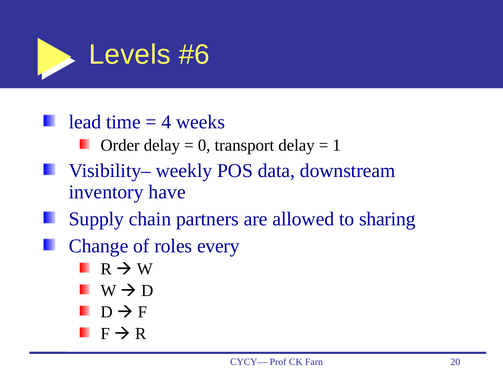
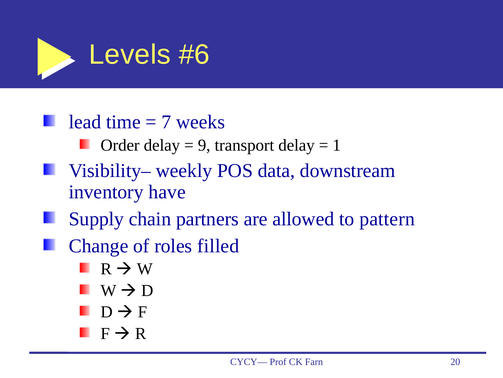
4: 4 -> 7
0: 0 -> 9
sharing: sharing -> pattern
every: every -> filled
